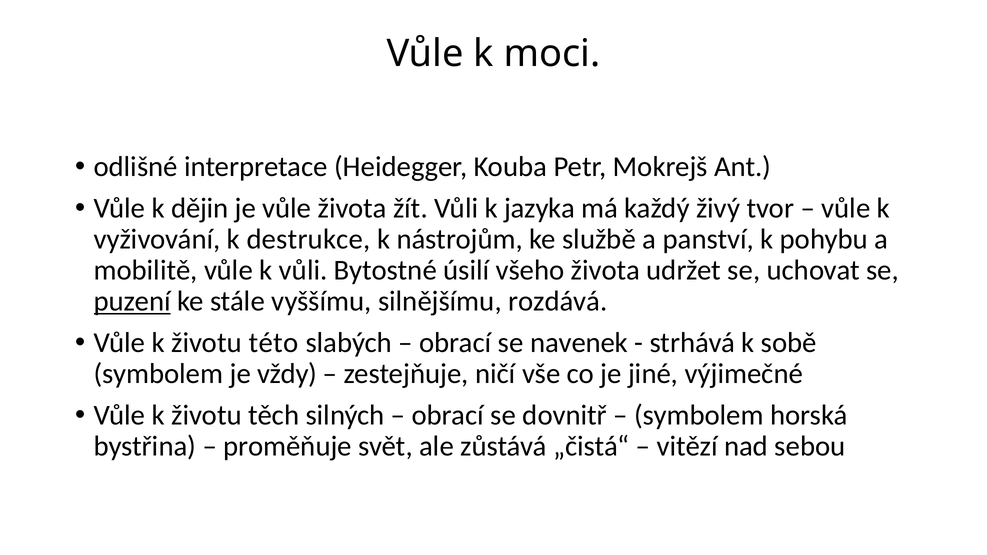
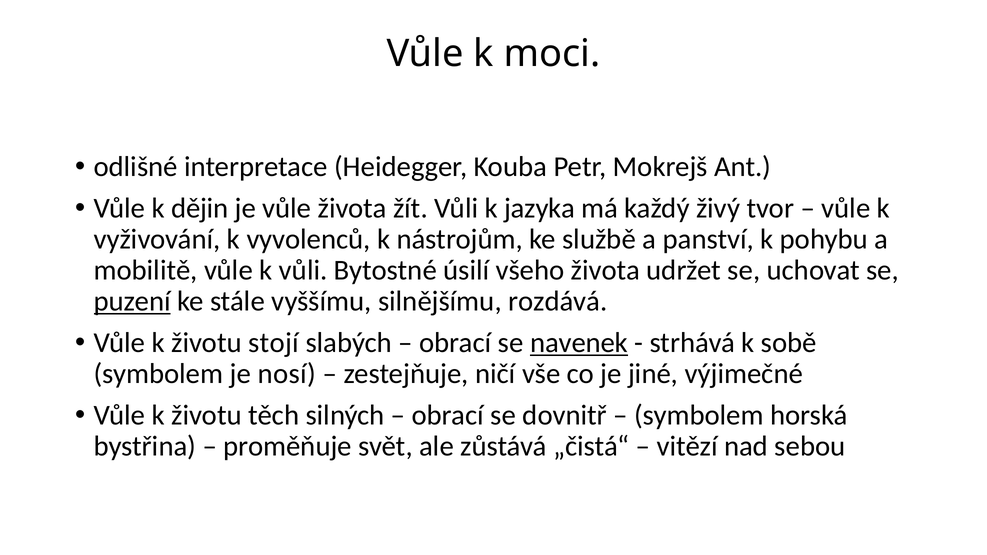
destrukce: destrukce -> vyvolenců
této: této -> stojí
navenek underline: none -> present
vždy: vždy -> nosí
